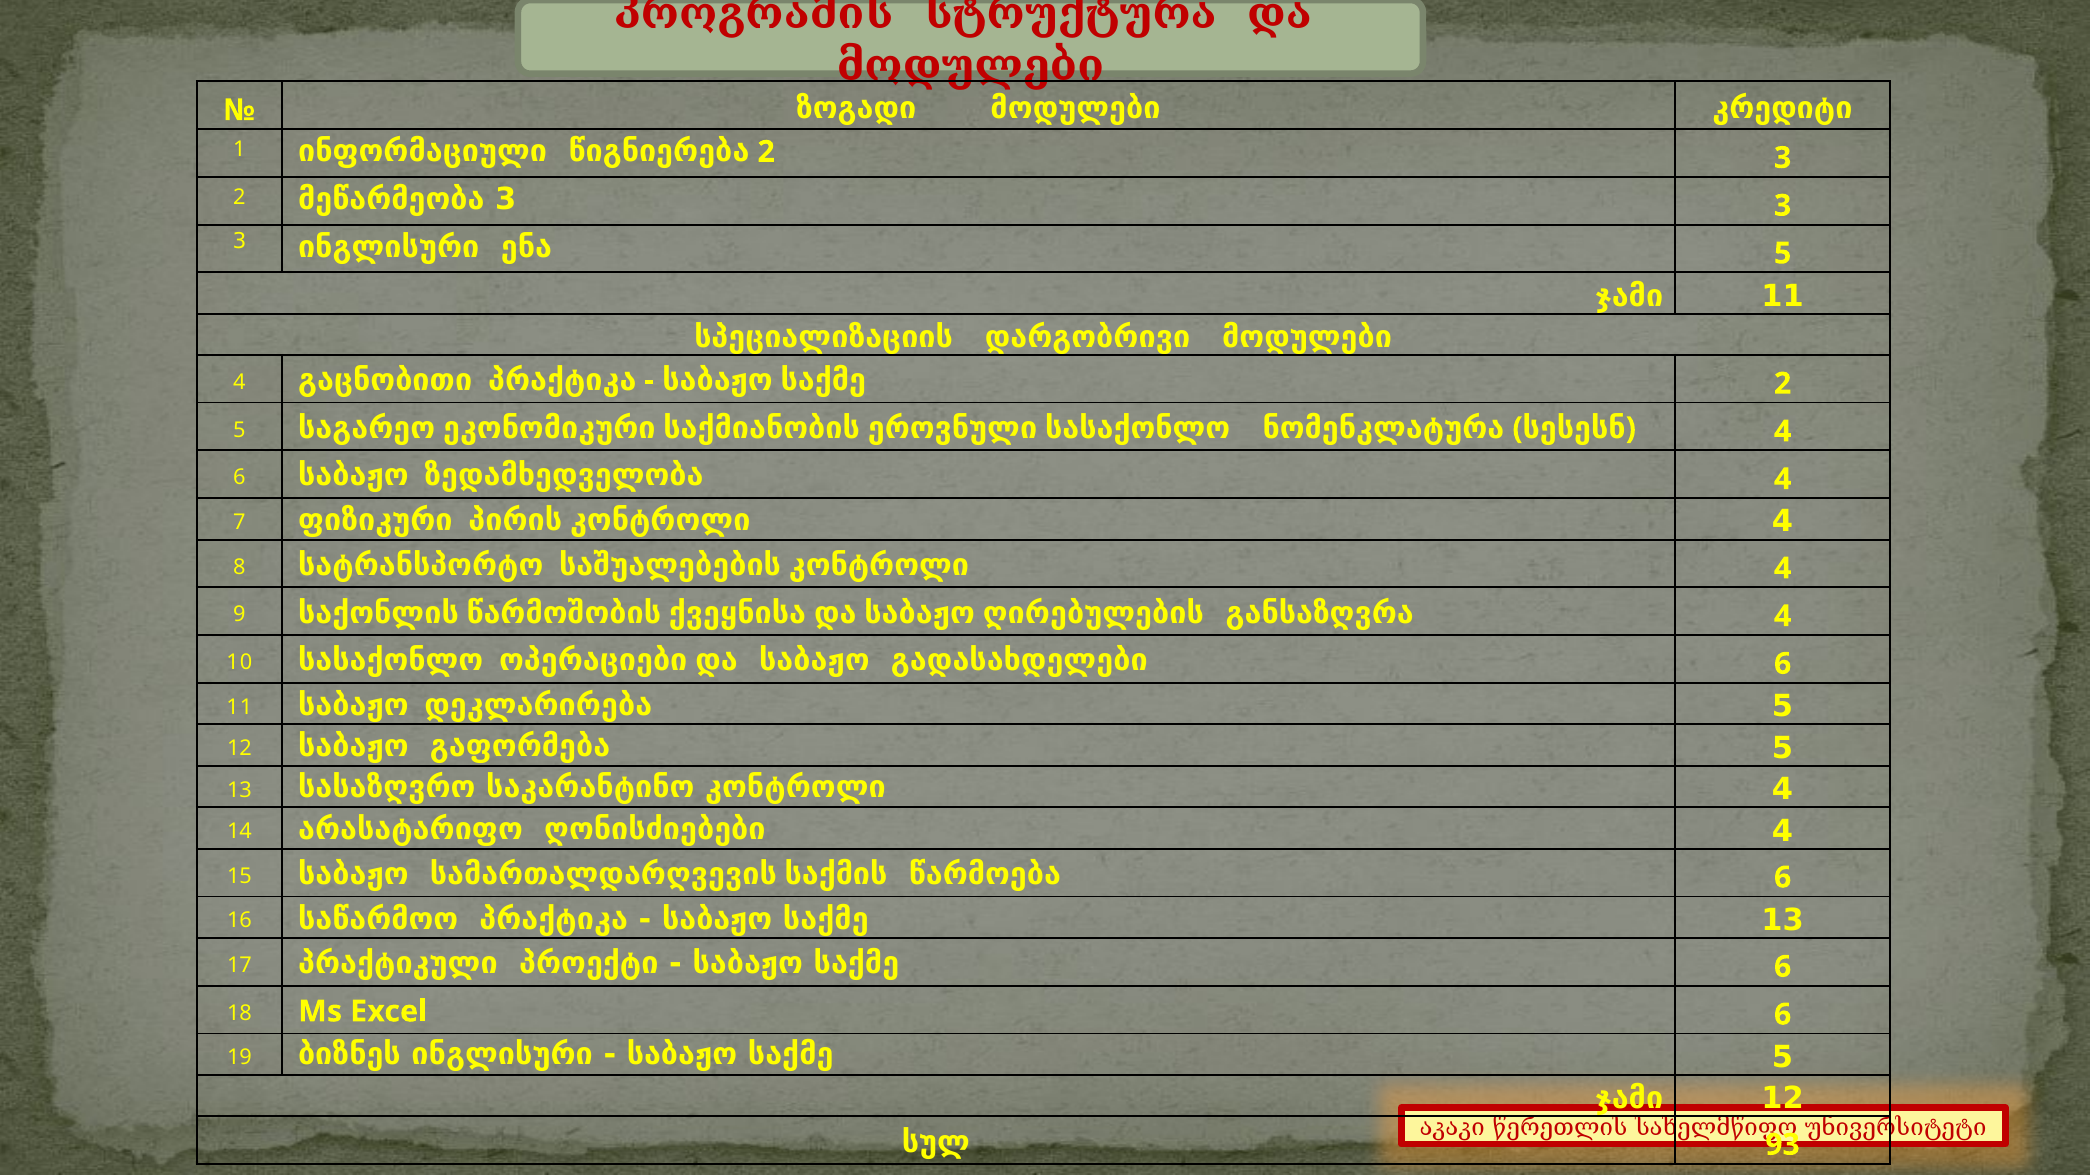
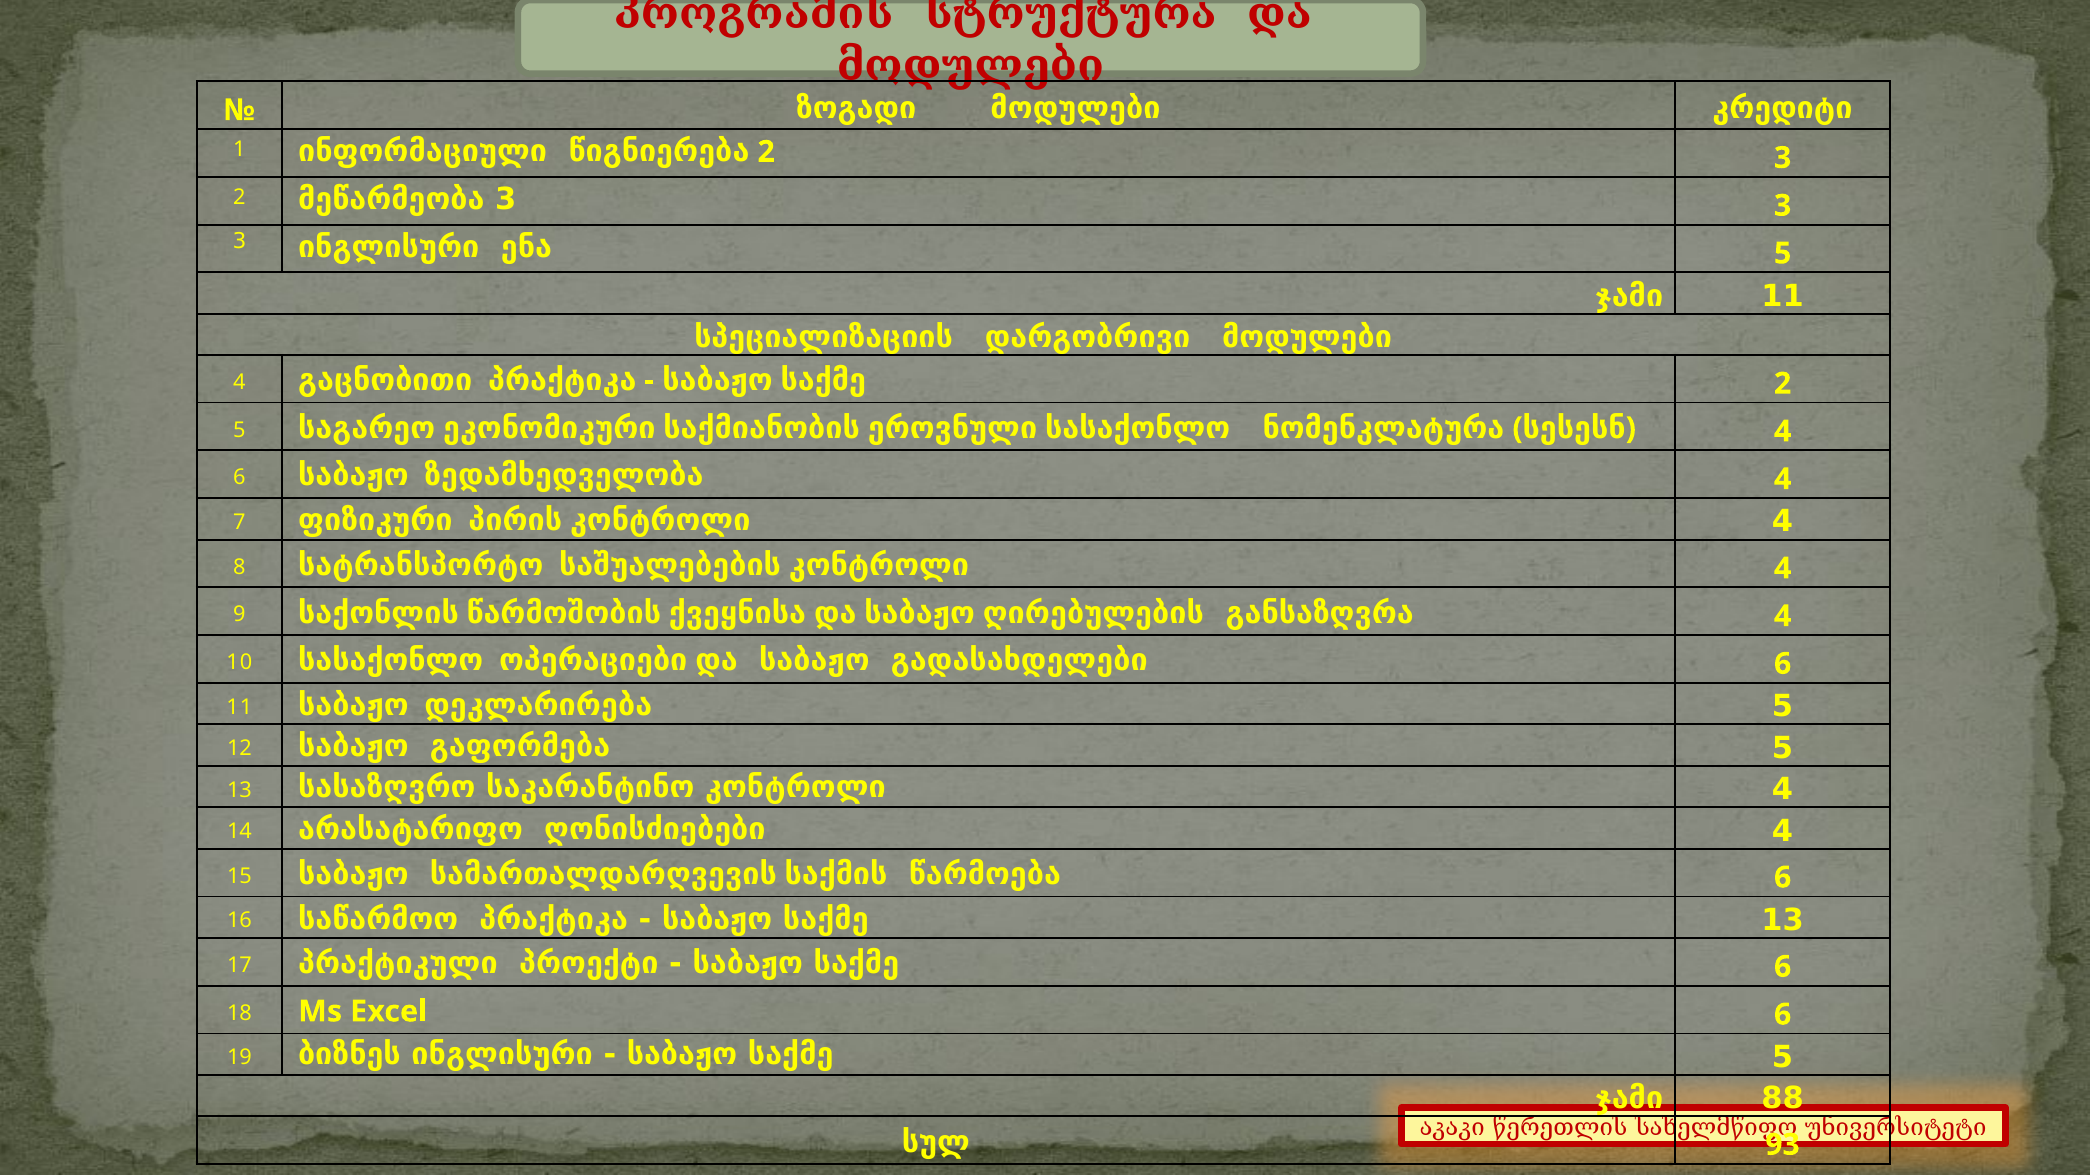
ჯამი 12: 12 -> 88
